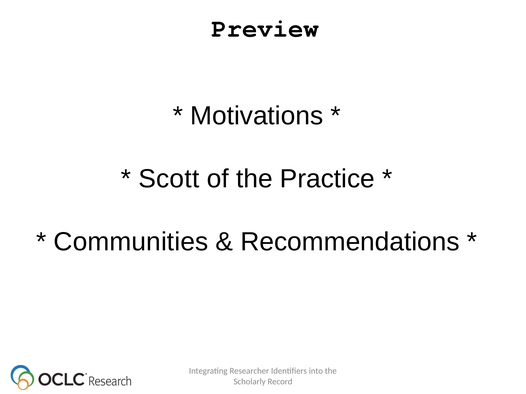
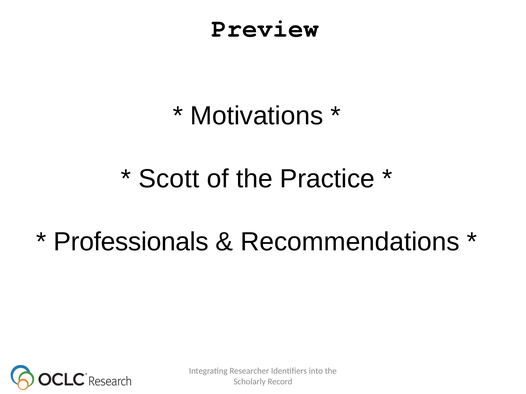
Communities: Communities -> Professionals
